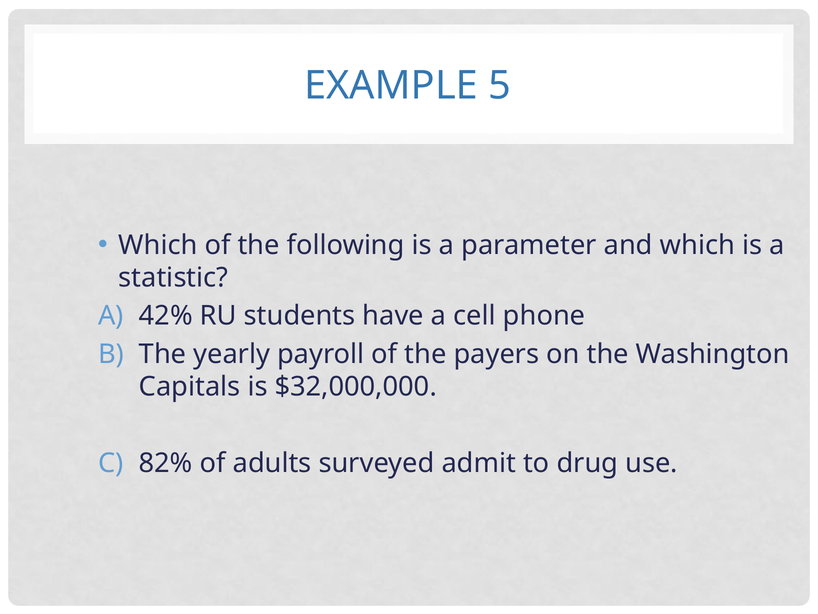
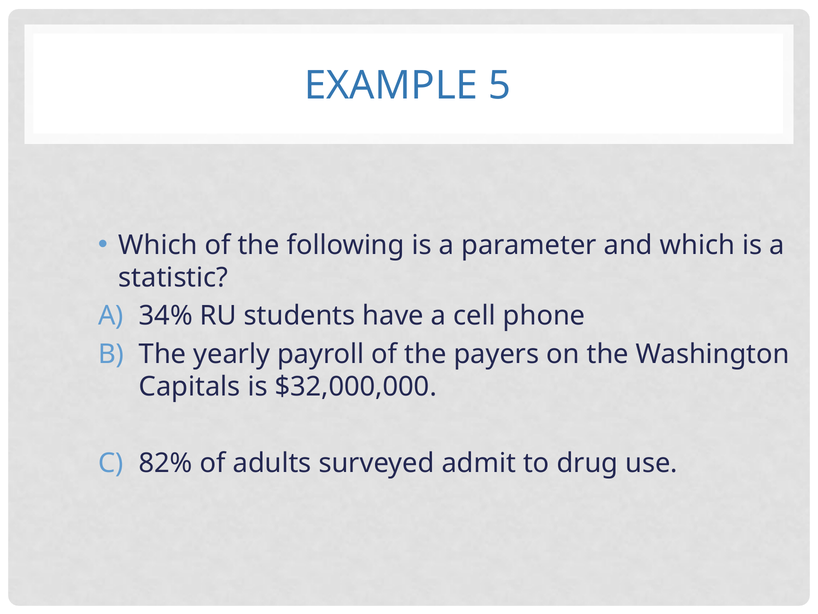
42%: 42% -> 34%
